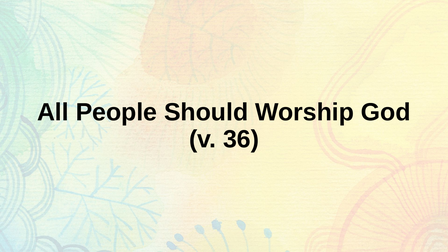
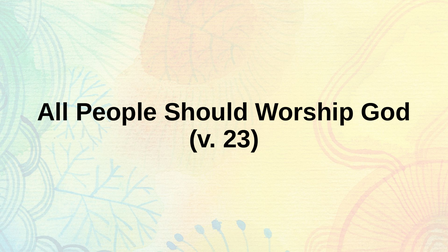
36: 36 -> 23
